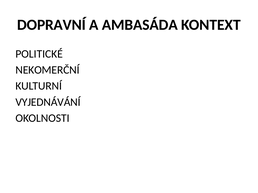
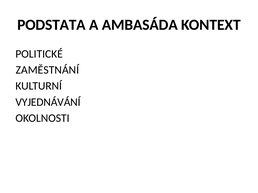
DOPRAVNÍ: DOPRAVNÍ -> PODSTATA
NEKOMERČNÍ: NEKOMERČNÍ -> ZAMĚSTNÁNÍ
